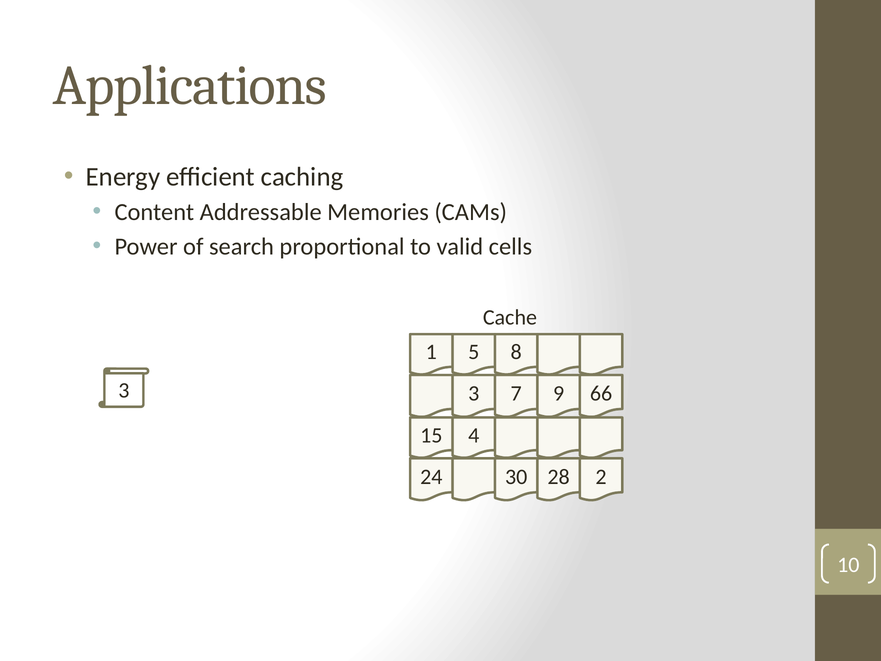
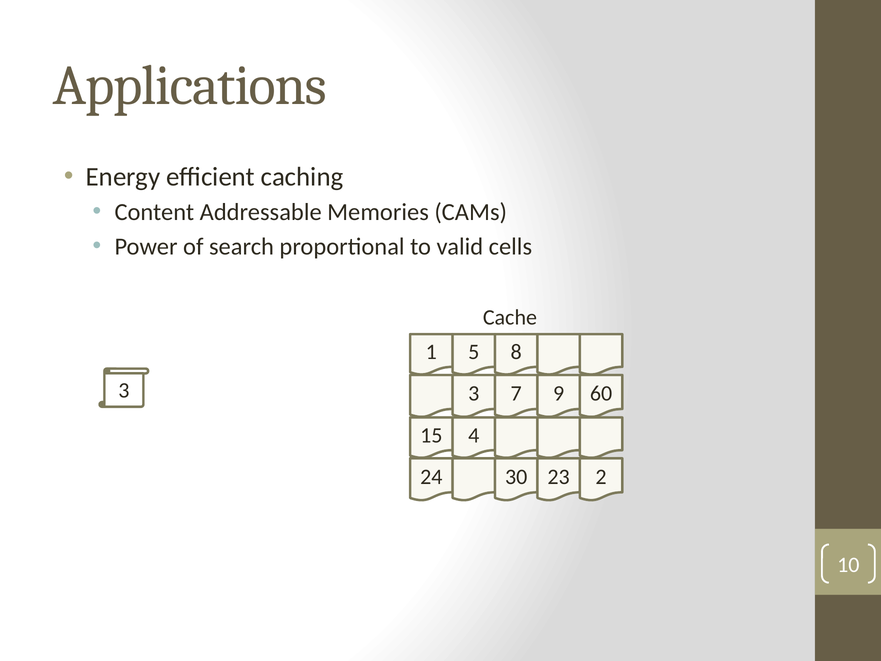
66: 66 -> 60
28: 28 -> 23
